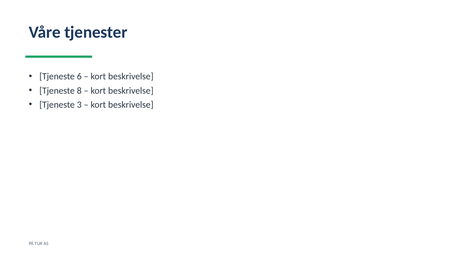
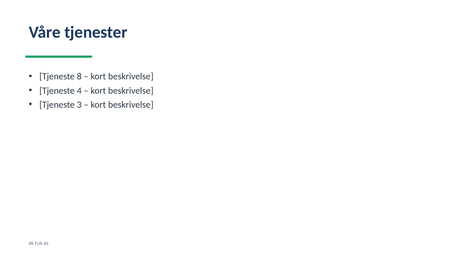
6: 6 -> 8
8: 8 -> 4
